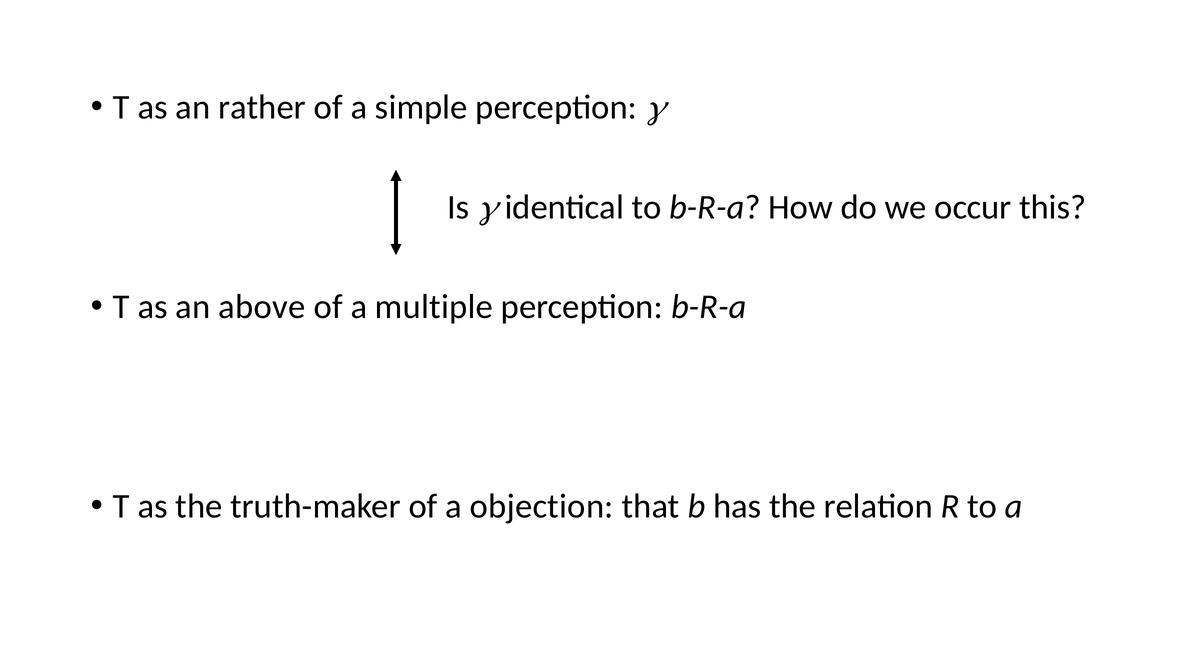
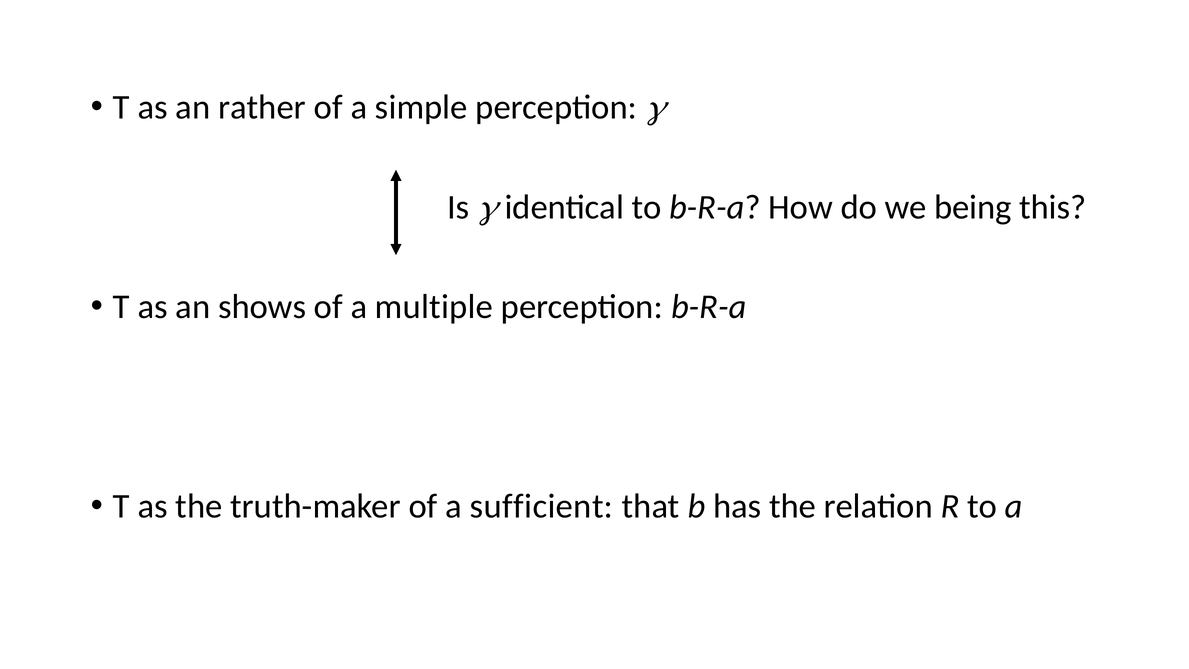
occur: occur -> being
above: above -> shows
objection: objection -> sufficient
